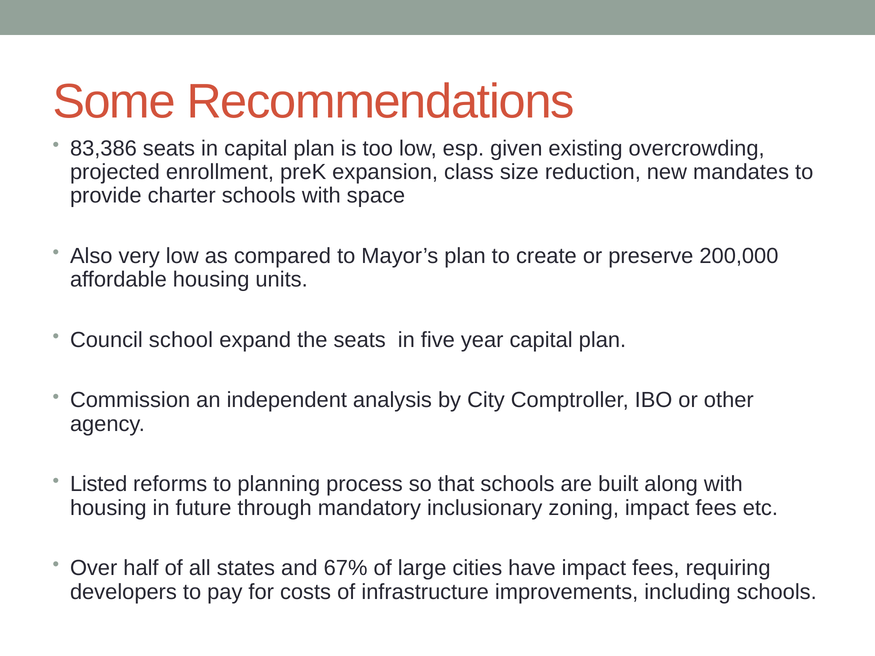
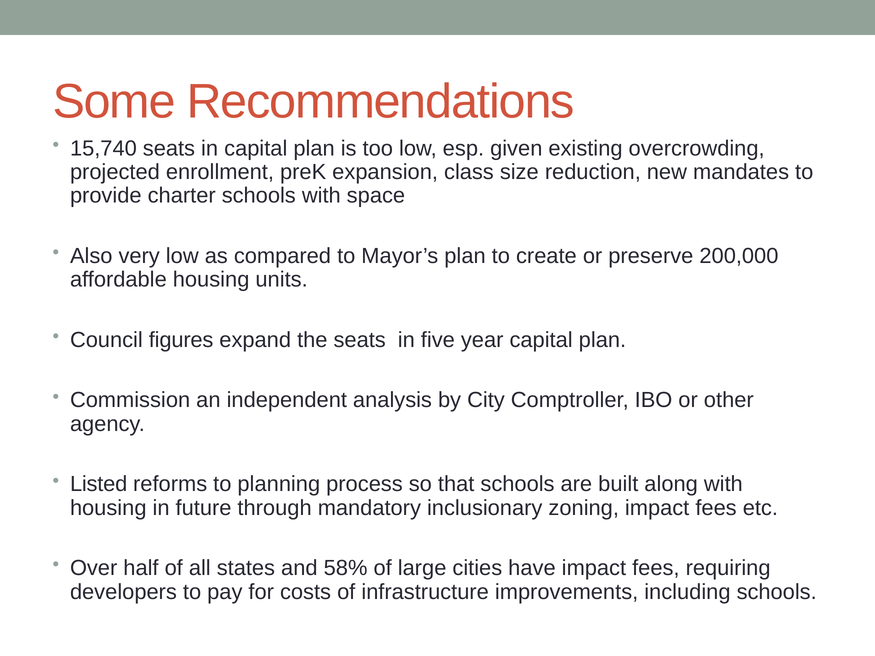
83,386: 83,386 -> 15,740
school: school -> figures
67%: 67% -> 58%
